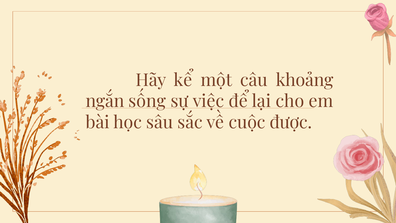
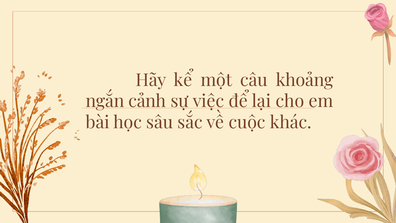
sống: sống -> cảnh
được: được -> khác
